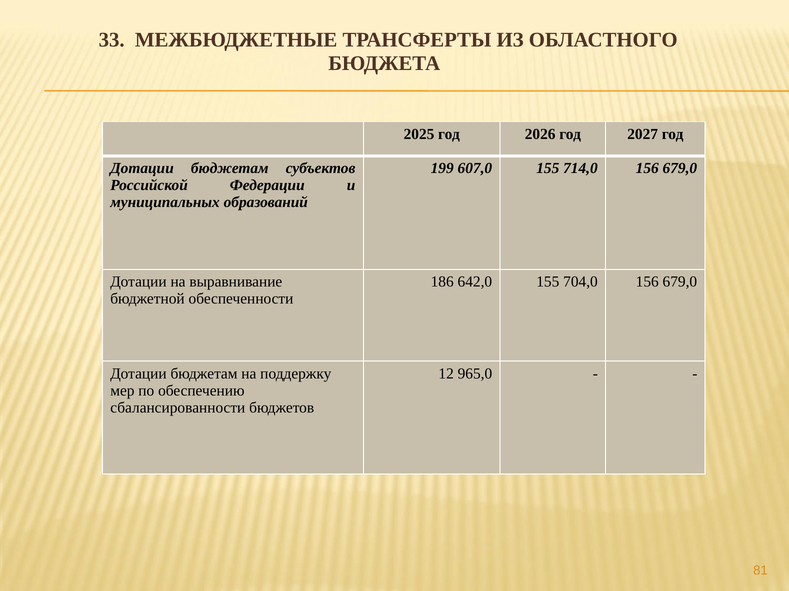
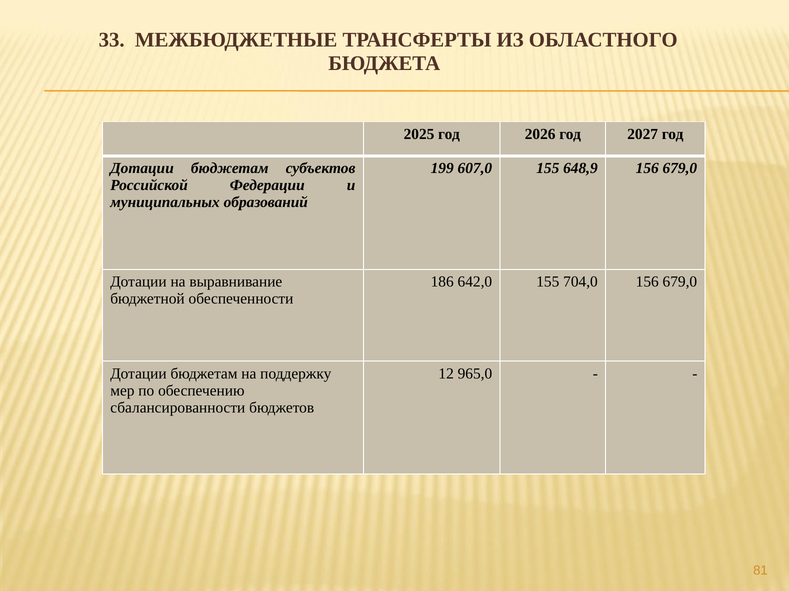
714,0: 714,0 -> 648,9
